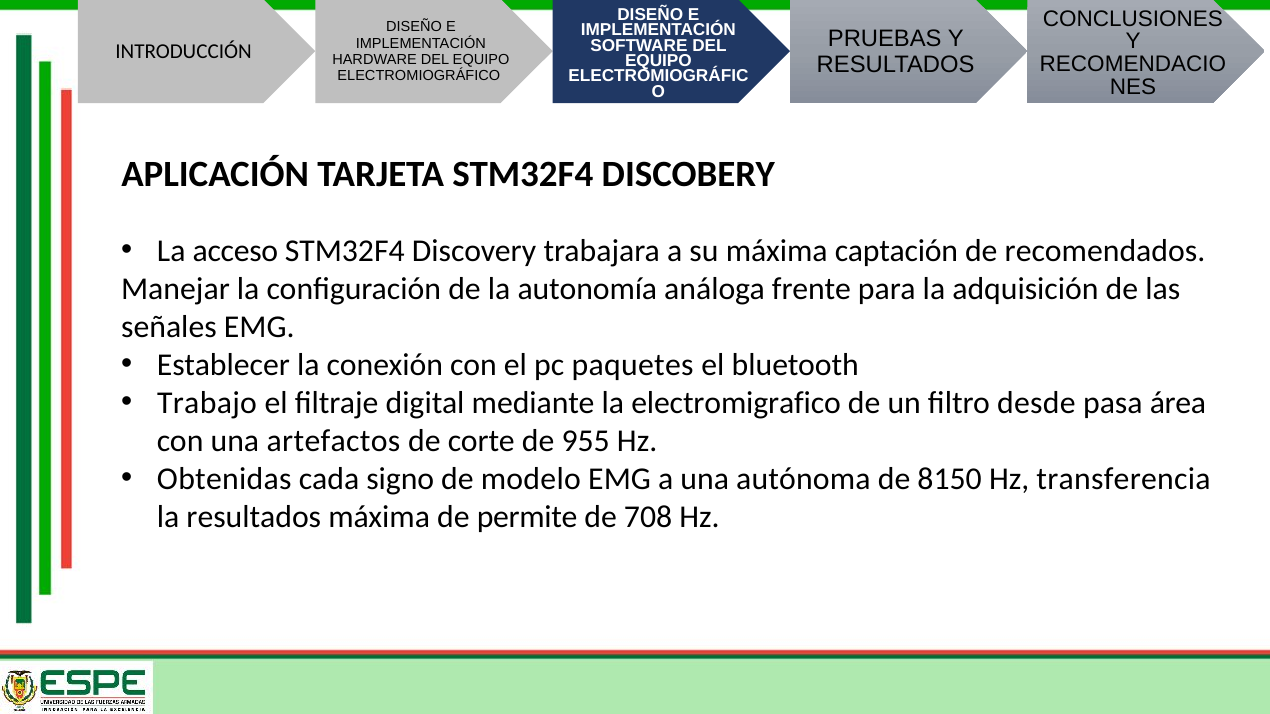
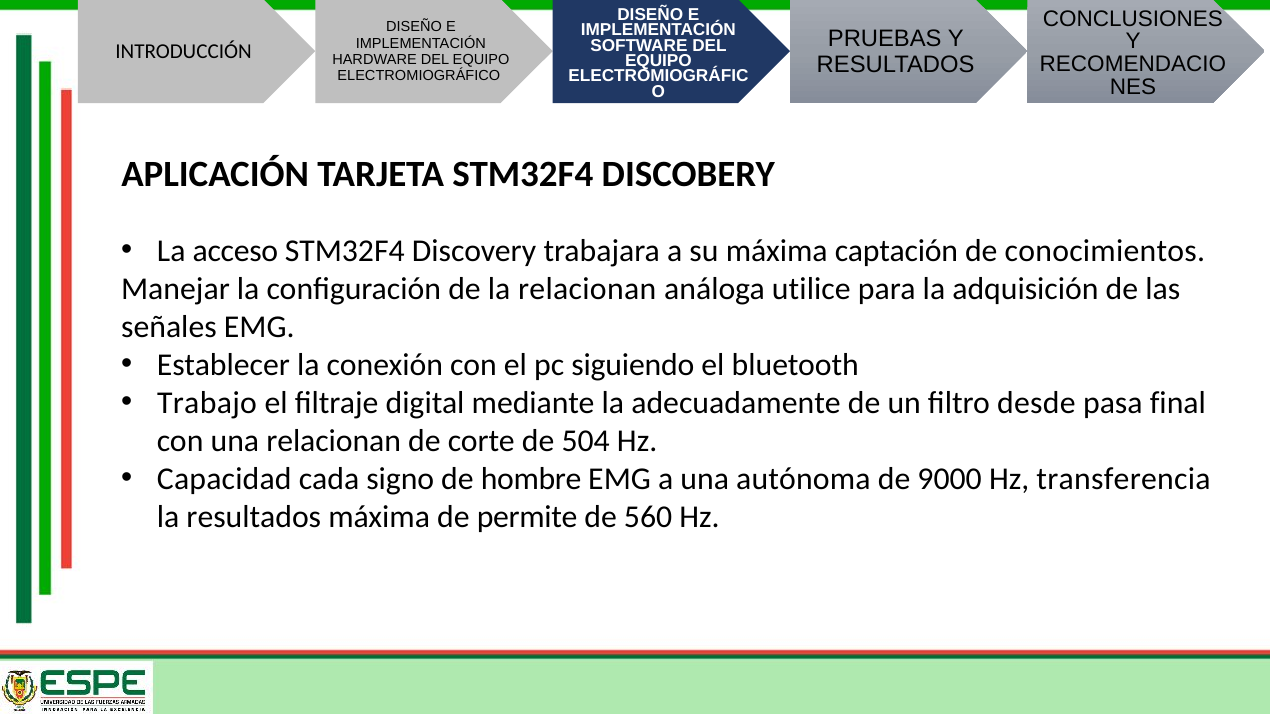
recomendados: recomendados -> conocimientos
la autonomía: autonomía -> relacionan
frente: frente -> utilice
paquetes: paquetes -> siguiendo
electromigrafico: electromigrafico -> adecuadamente
área: área -> final
una artefactos: artefactos -> relacionan
955: 955 -> 504
Obtenidas: Obtenidas -> Capacidad
modelo: modelo -> hombre
8150: 8150 -> 9000
708: 708 -> 560
